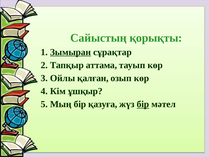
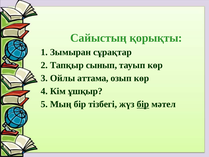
Зымыран underline: present -> none
аттама: аттама -> сынып
қалған: қалған -> аттама
қазуға: қазуға -> тізбегі
